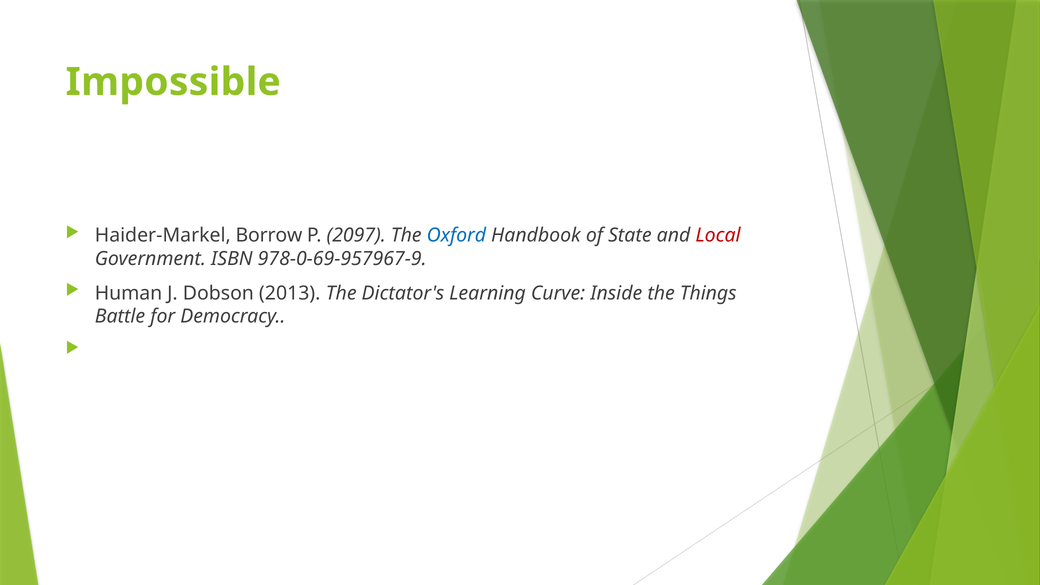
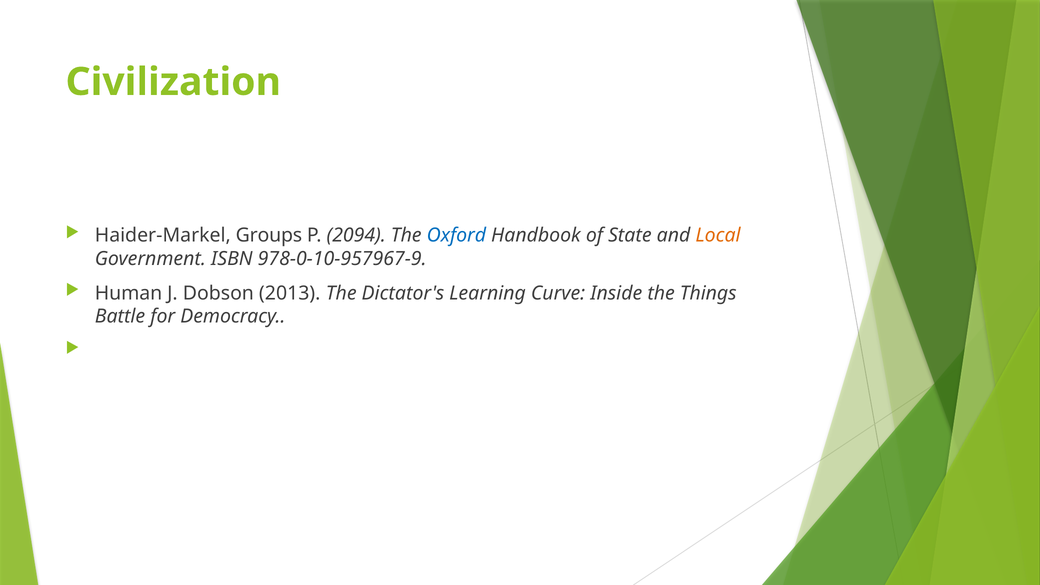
Impossible: Impossible -> Civilization
Borrow: Borrow -> Groups
2097: 2097 -> 2094
Local colour: red -> orange
978-0-69-957967-9: 978-0-69-957967-9 -> 978-0-10-957967-9
